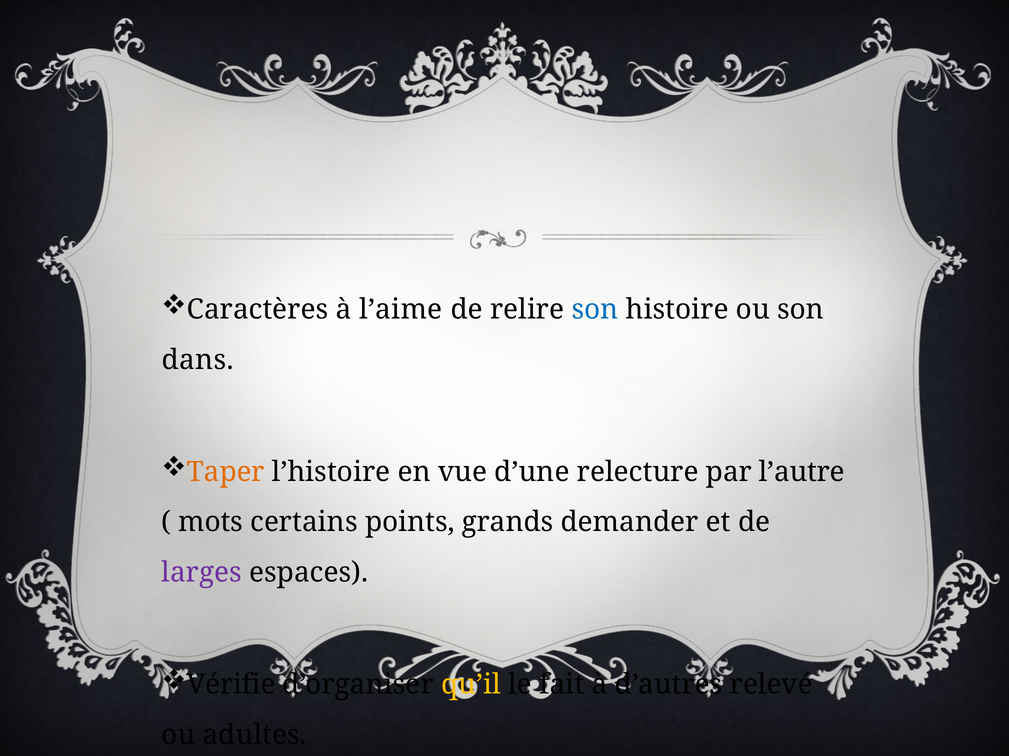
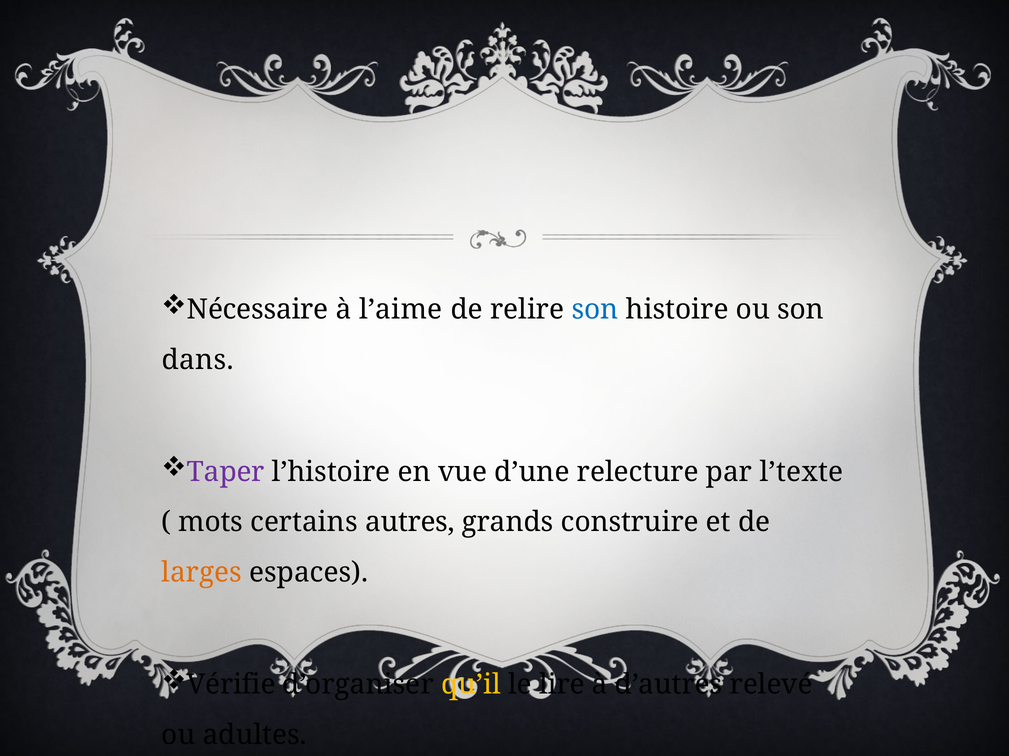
Caractères: Caractères -> Nécessaire
Taper colour: orange -> purple
l’autre: l’autre -> l’texte
points: points -> autres
demander: demander -> construire
larges colour: purple -> orange
fait: fait -> lire
